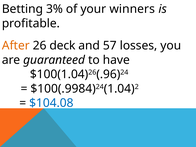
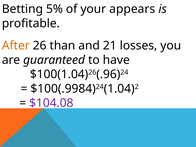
3%: 3% -> 5%
winners: winners -> appears
deck: deck -> than
57: 57 -> 21
$104.08 colour: blue -> purple
